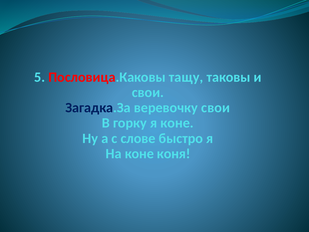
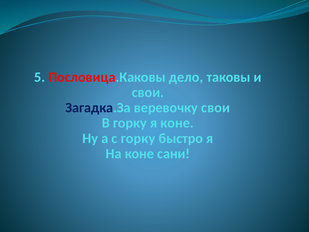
тащу: тащу -> дело
с слове: слове -> горку
коня: коня -> сани
